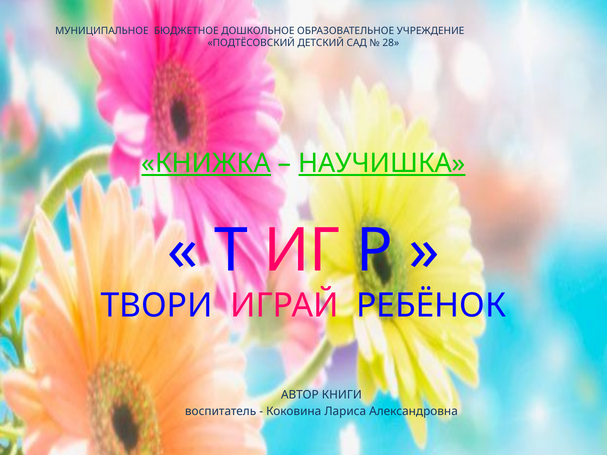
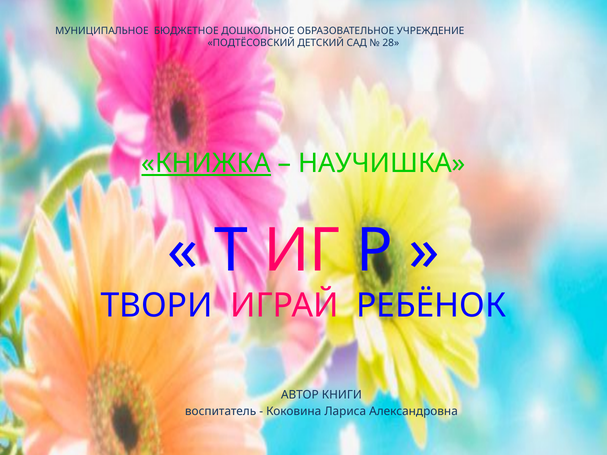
НАУЧИШКА underline: present -> none
